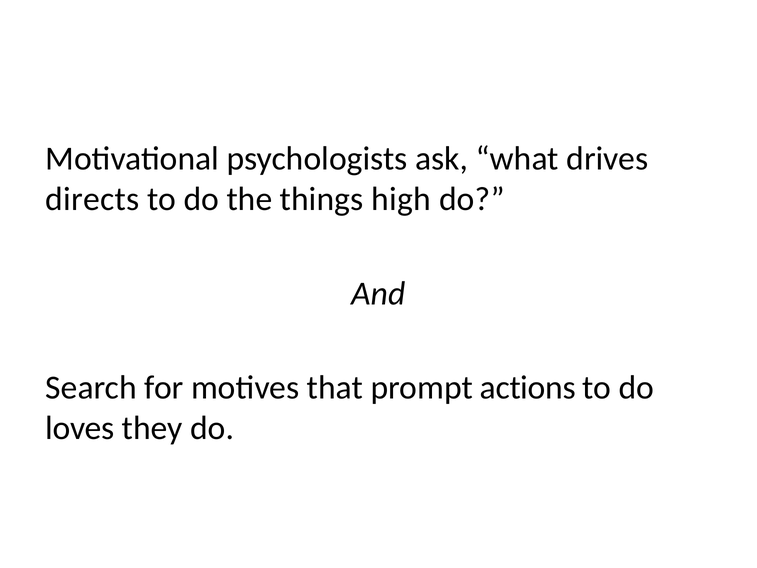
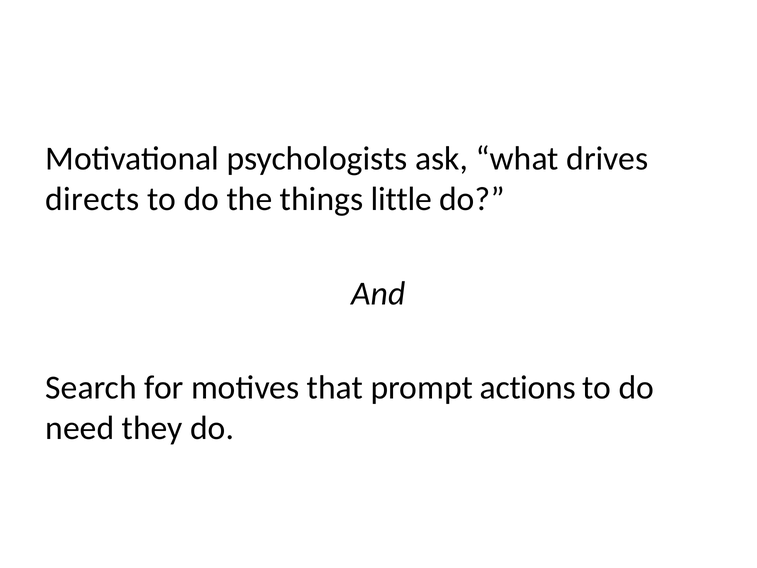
high: high -> little
loves: loves -> need
